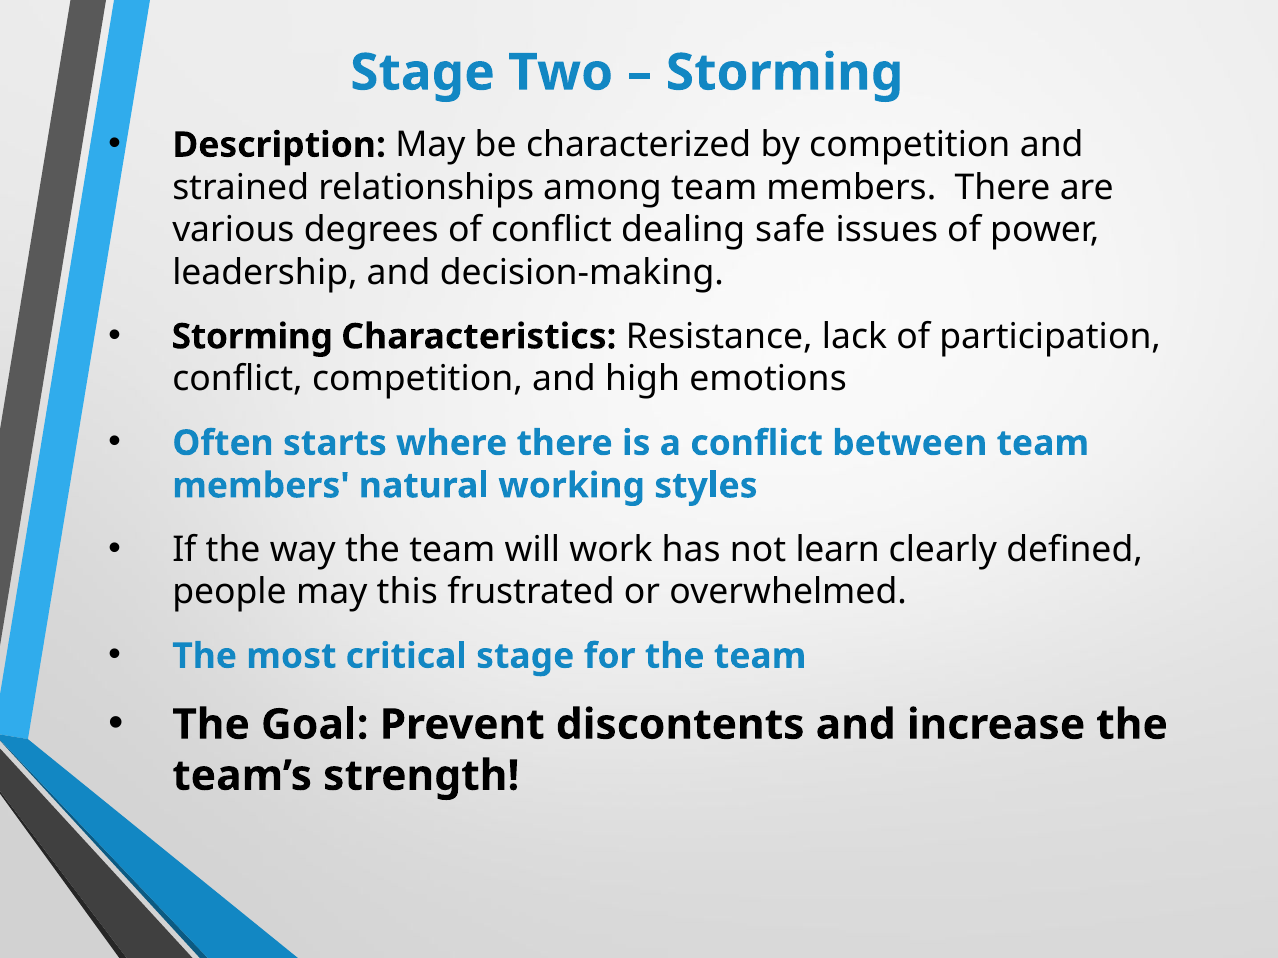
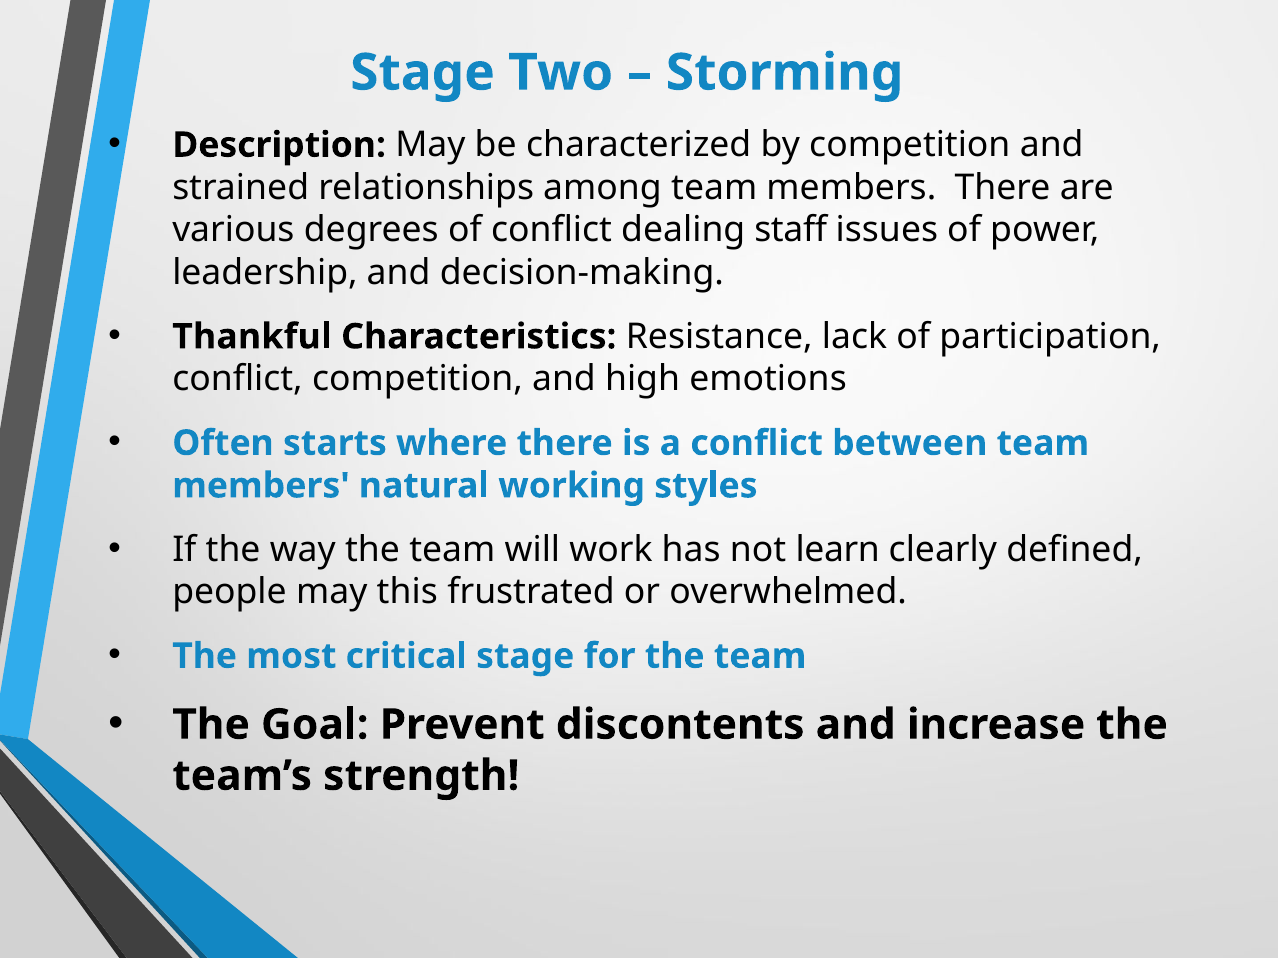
safe: safe -> staff
Storming at (252, 337): Storming -> Thankful
